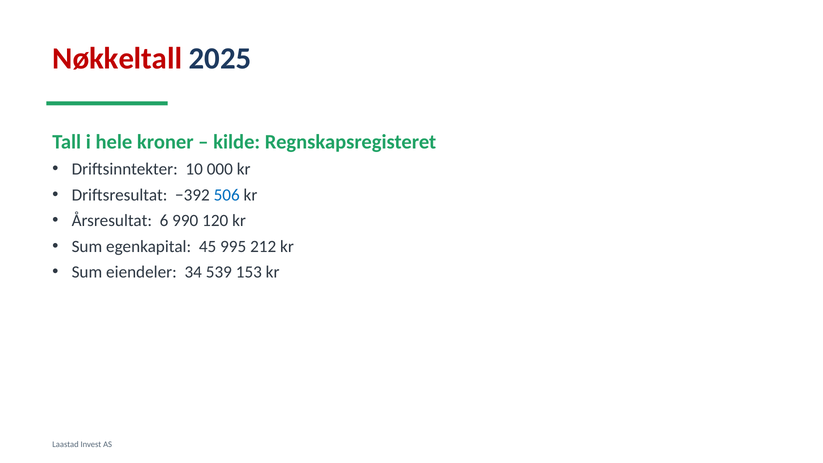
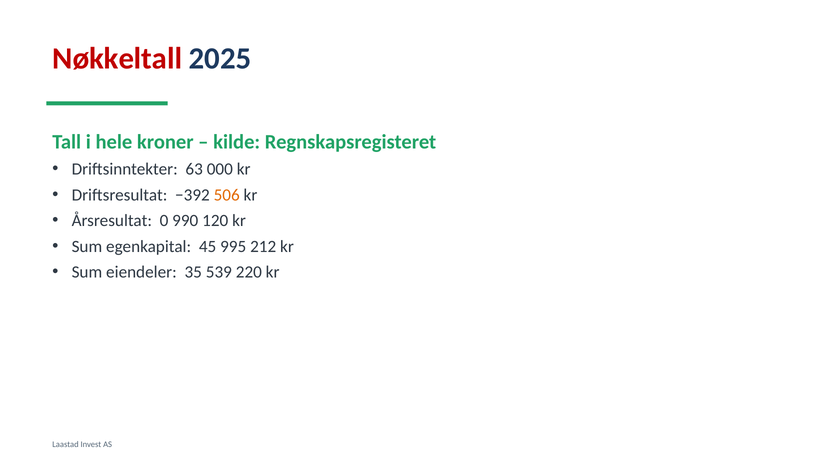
10: 10 -> 63
506 colour: blue -> orange
6: 6 -> 0
34: 34 -> 35
153: 153 -> 220
